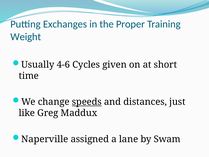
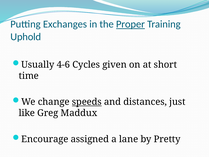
Proper underline: none -> present
Weight: Weight -> Uphold
Naperville: Naperville -> Encourage
Swam: Swam -> Pretty
